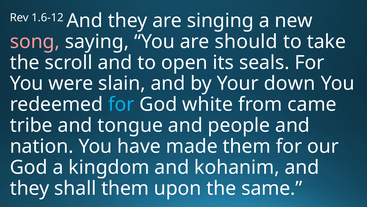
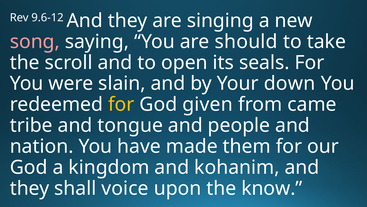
1.6-12: 1.6-12 -> 9.6-12
for at (121, 104) colour: light blue -> yellow
white: white -> given
shall them: them -> voice
same: same -> know
